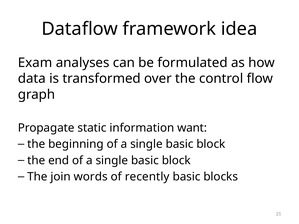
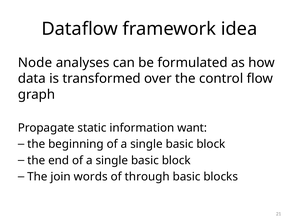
Exam: Exam -> Node
recently: recently -> through
